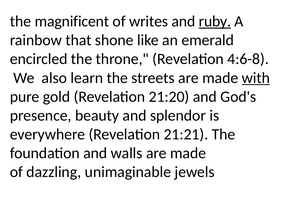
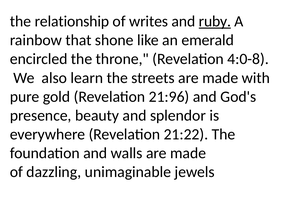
magnificent: magnificent -> relationship
4:6-8: 4:6-8 -> 4:0-8
with underline: present -> none
21:20: 21:20 -> 21:96
21:21: 21:21 -> 21:22
